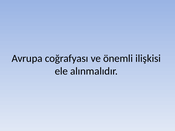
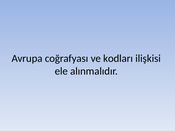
önemli: önemli -> kodları
